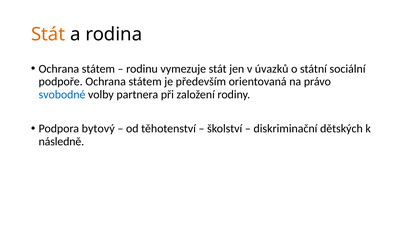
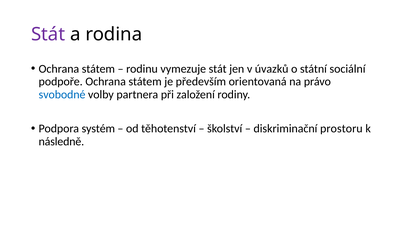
Stát at (48, 34) colour: orange -> purple
bytový: bytový -> systém
dětských: dětských -> prostoru
